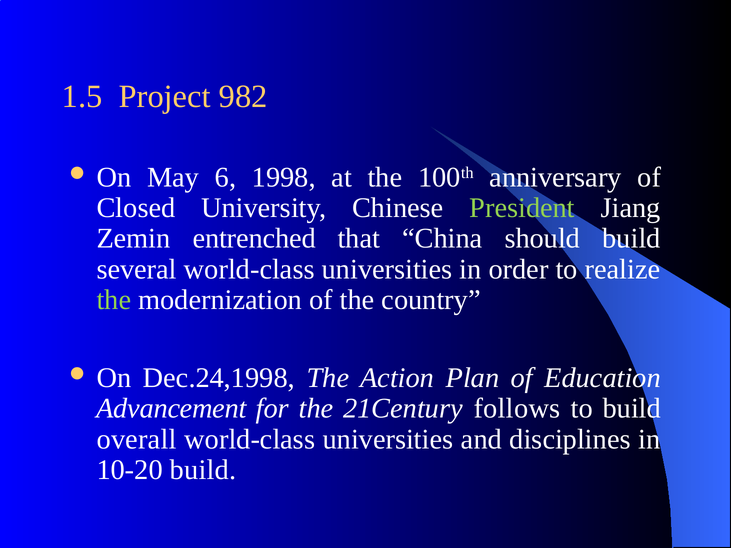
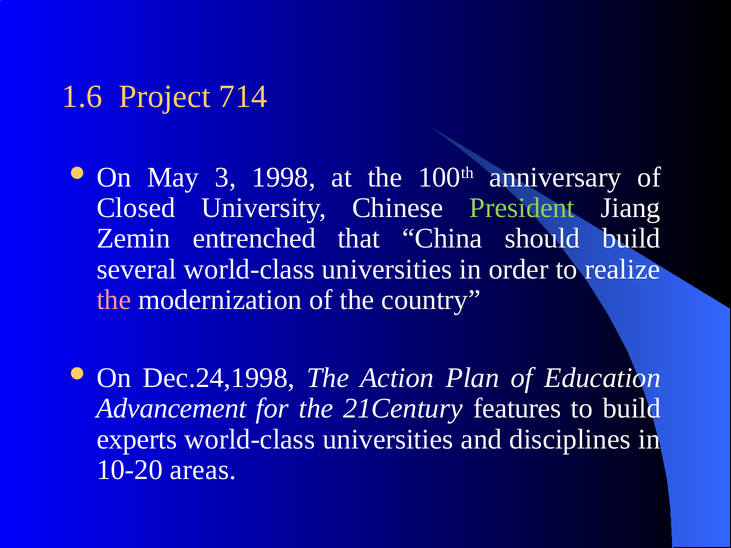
1.5: 1.5 -> 1.6
982: 982 -> 714
6: 6 -> 3
the at (114, 300) colour: light green -> pink
follows: follows -> features
overall: overall -> experts
10-20 build: build -> areas
